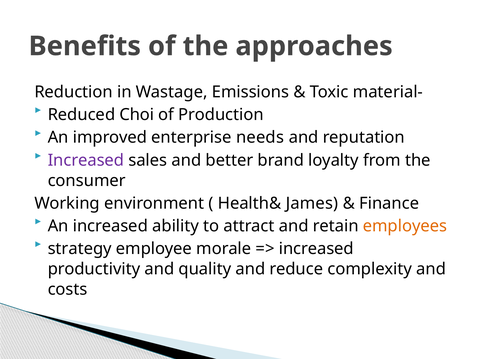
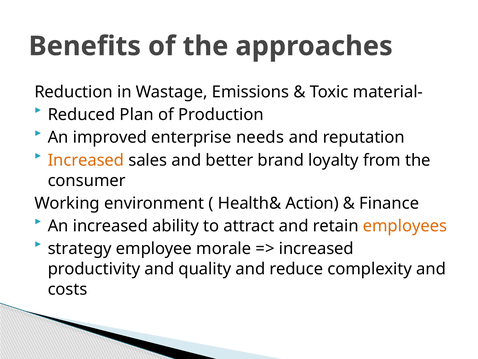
Choi: Choi -> Plan
Increased at (86, 160) colour: purple -> orange
James: James -> Action
